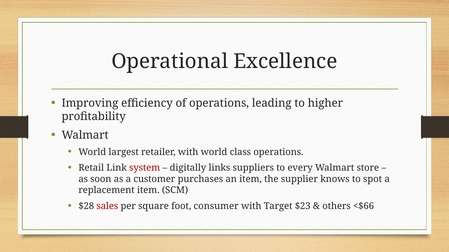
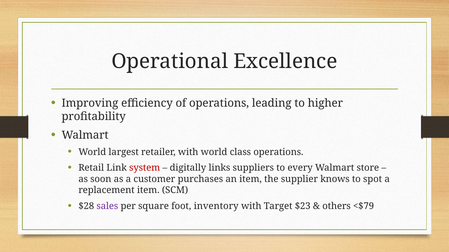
sales colour: red -> purple
consumer: consumer -> inventory
<$66: <$66 -> <$79
